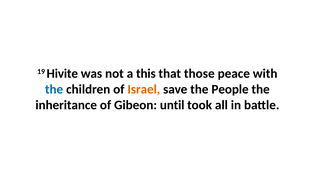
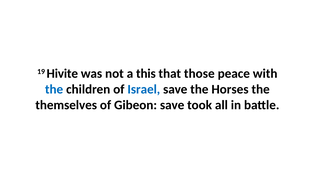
Israel colour: orange -> blue
People: People -> Horses
inheritance: inheritance -> themselves
Gibeon until: until -> save
